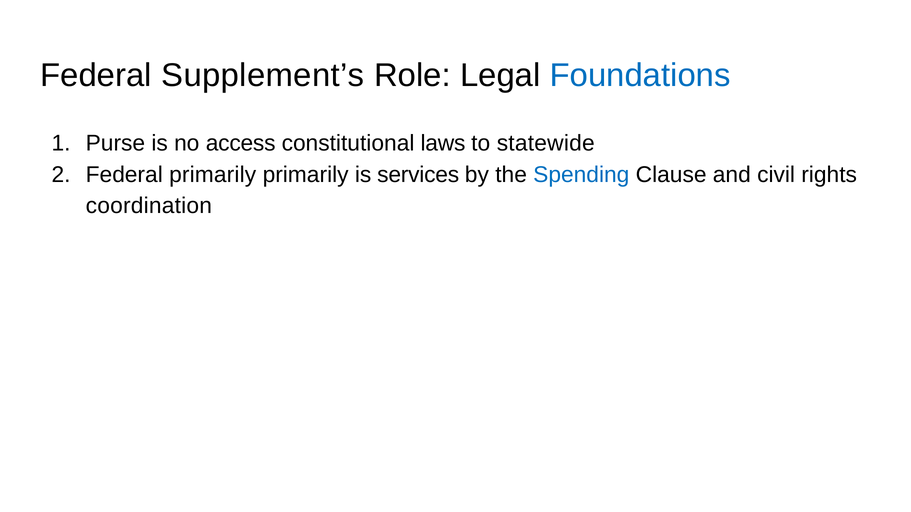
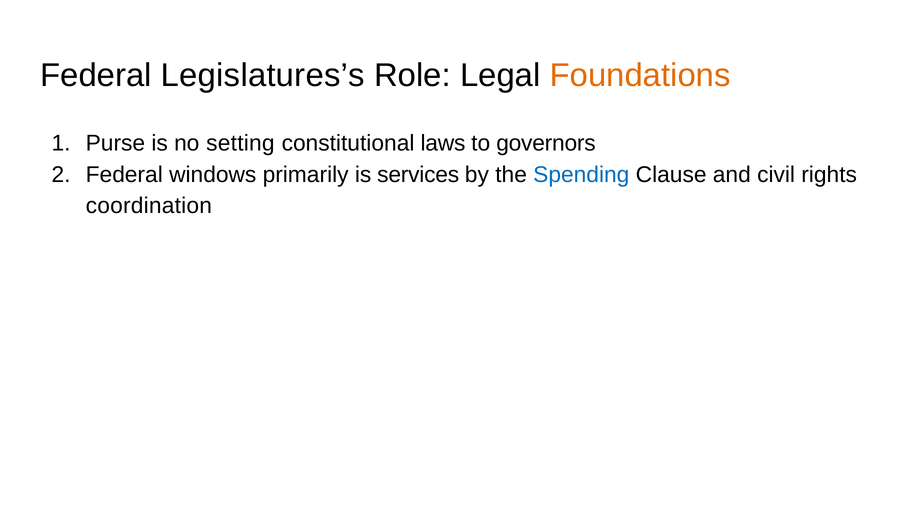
Supplement’s: Supplement’s -> Legislatures’s
Foundations colour: blue -> orange
access: access -> setting
statewide: statewide -> governors
Federal primarily: primarily -> windows
